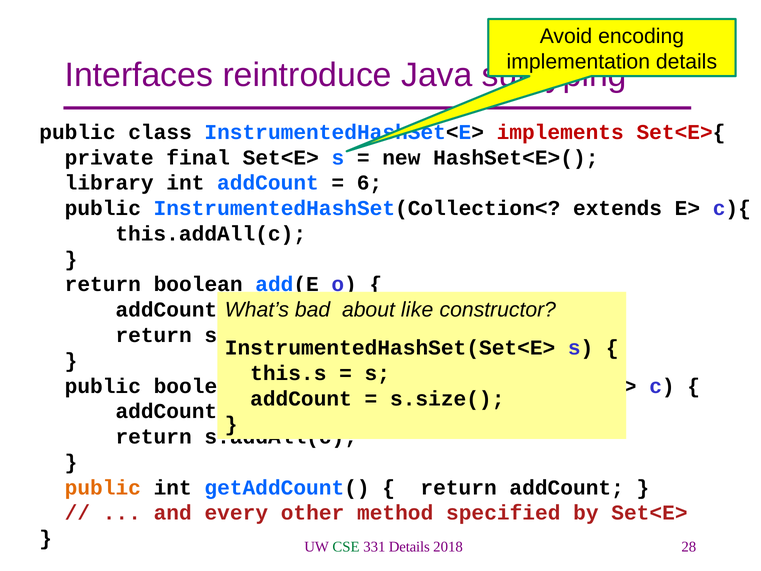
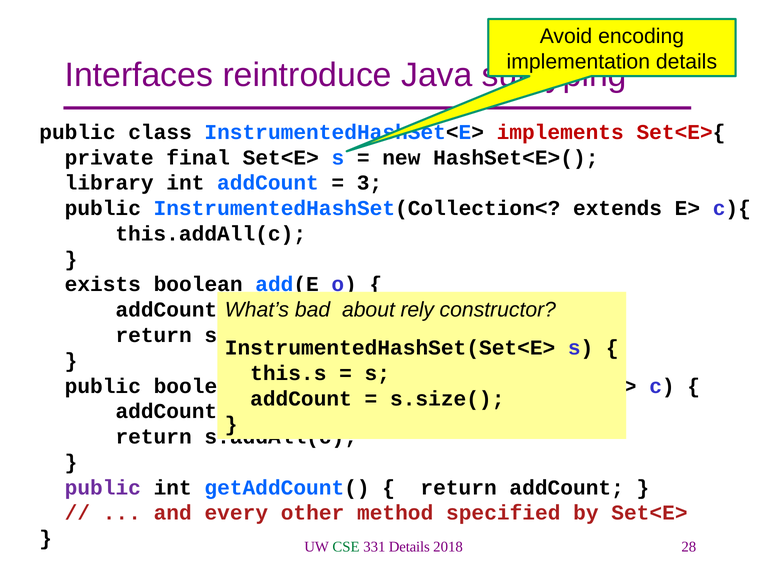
6: 6 -> 3
return at (103, 284): return -> exists
like: like -> rely
public at (103, 487) colour: orange -> purple
